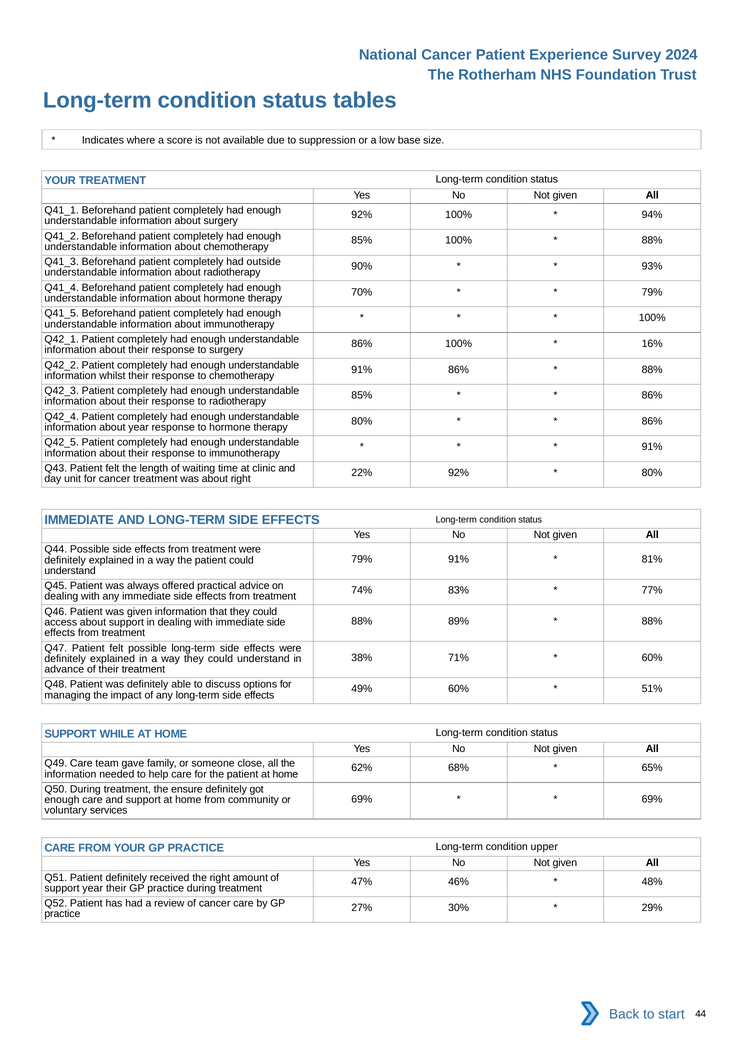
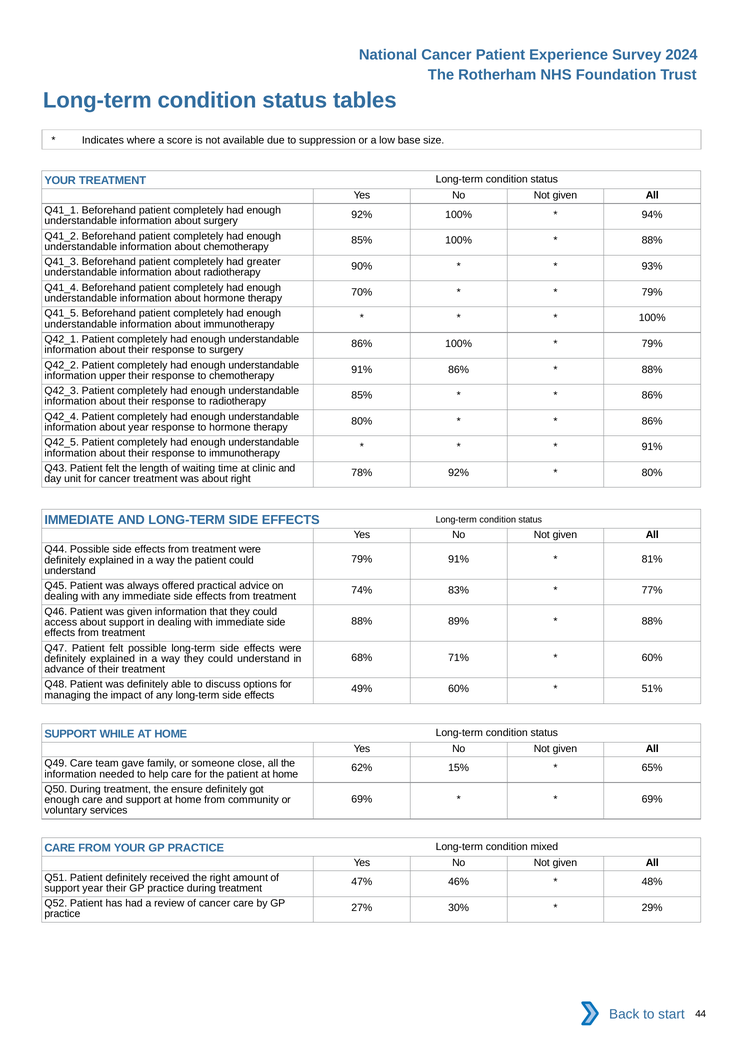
outside: outside -> greater
16% at (652, 344): 16% -> 79%
whilst: whilst -> upper
22%: 22% -> 78%
38%: 38% -> 68%
68%: 68% -> 15%
upper: upper -> mixed
